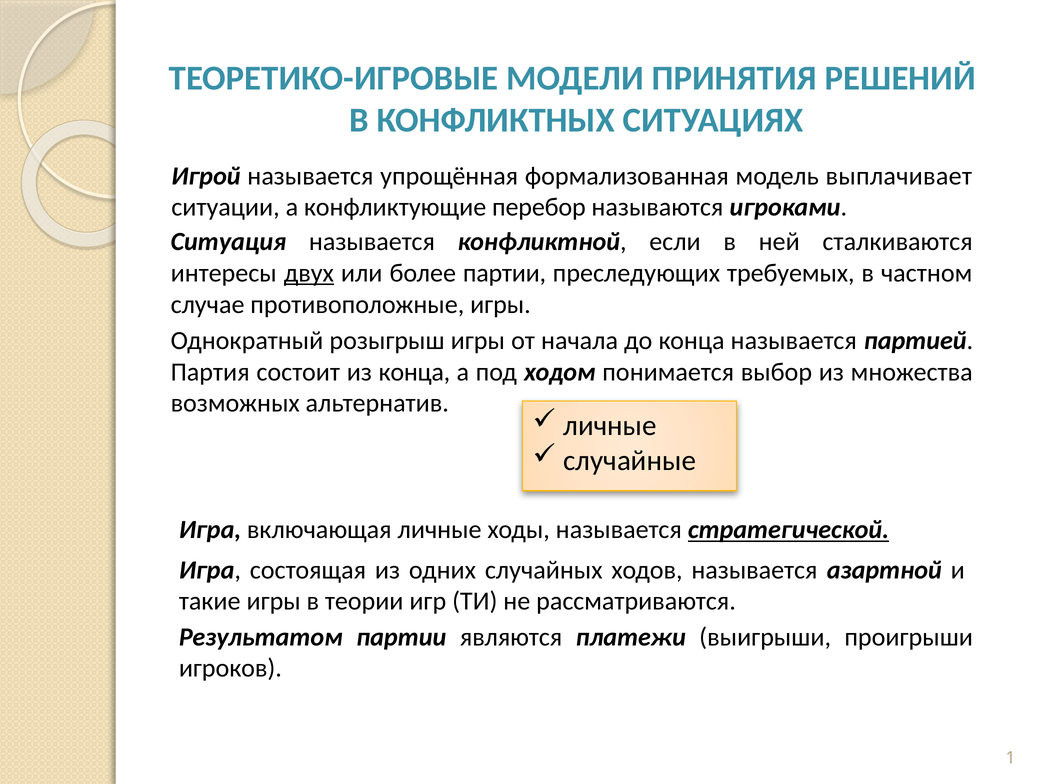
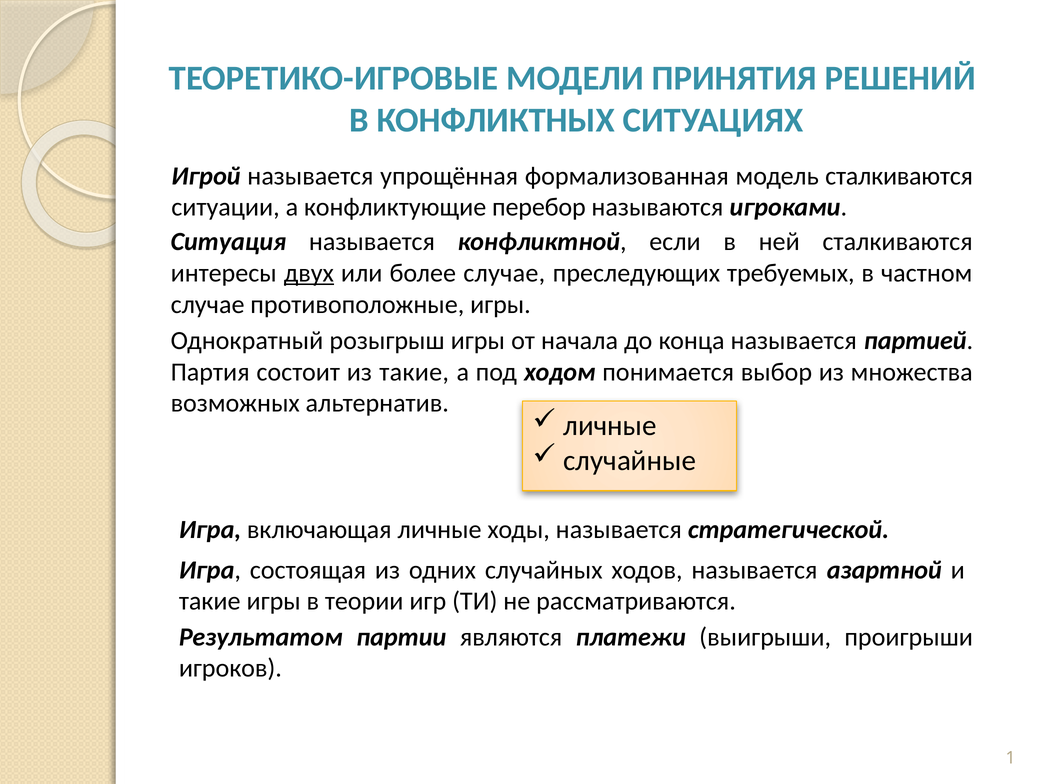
модель выплачивает: выплачивает -> сталкиваются
более партии: партии -> случае
из конца: конца -> такие
стратегической underline: present -> none
